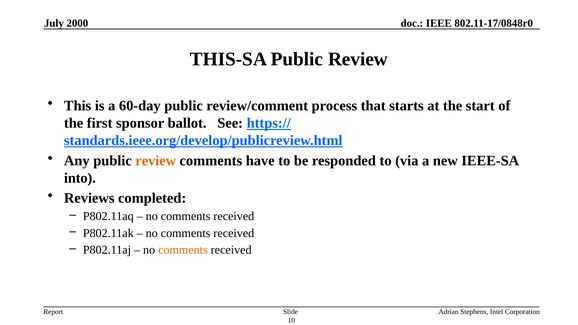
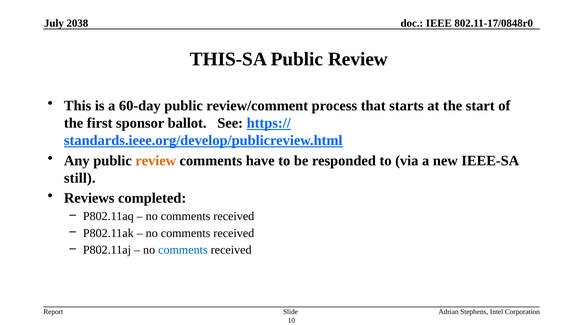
2000: 2000 -> 2038
into: into -> still
comments at (183, 250) colour: orange -> blue
